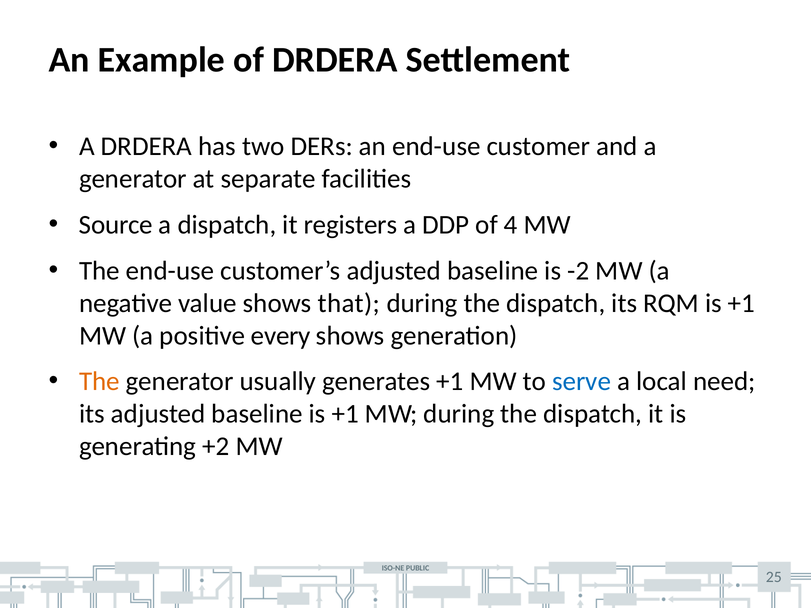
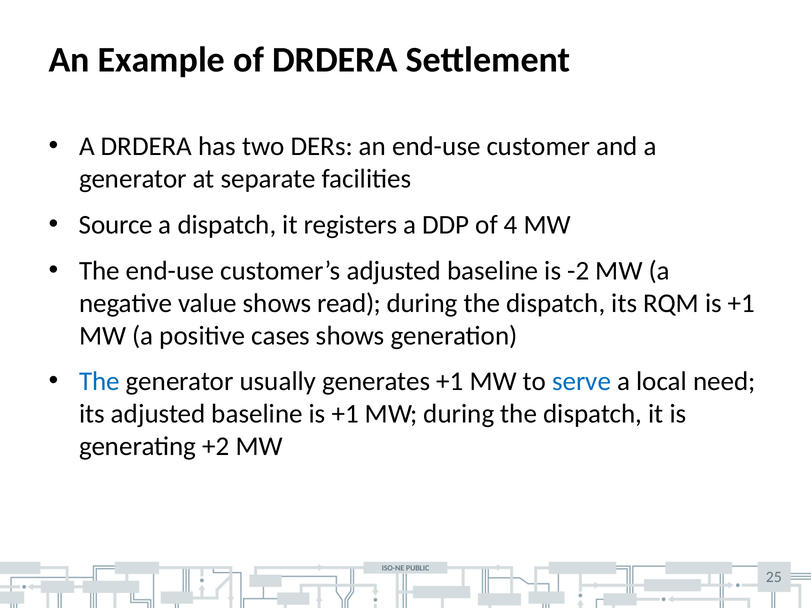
that: that -> read
every: every -> cases
The at (99, 382) colour: orange -> blue
